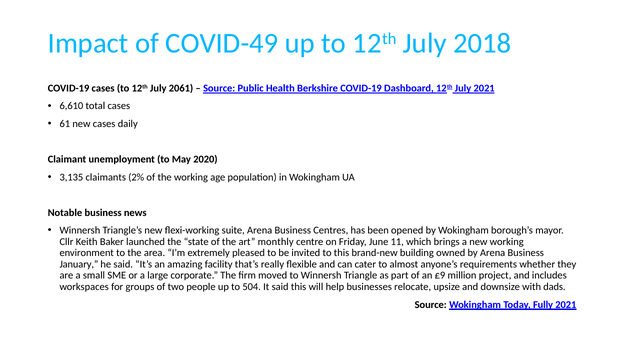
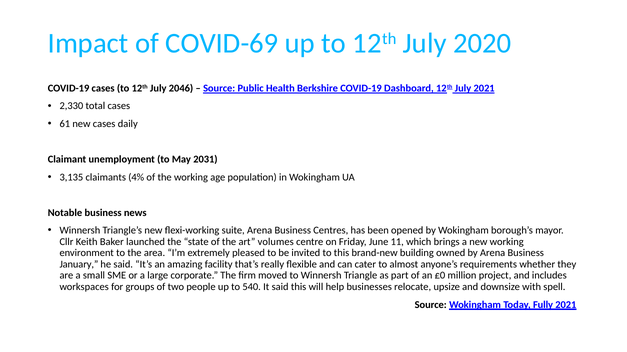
COVID-49: COVID-49 -> COVID-69
2018: 2018 -> 2020
2061: 2061 -> 2046
6,610: 6,610 -> 2,330
2020: 2020 -> 2031
2%: 2% -> 4%
monthly: monthly -> volumes
£9: £9 -> £0
504: 504 -> 540
dads: dads -> spell
